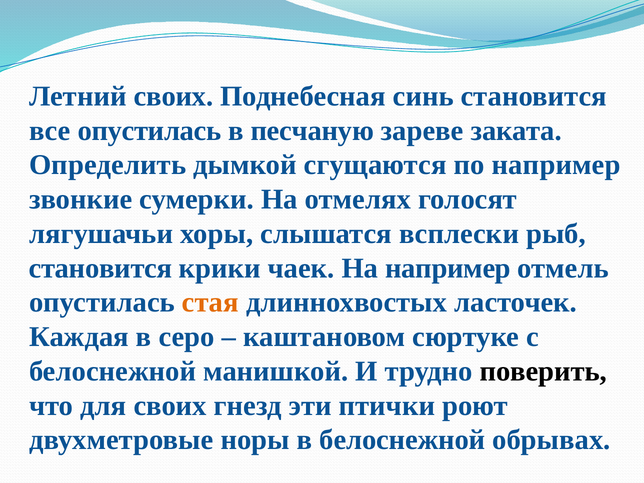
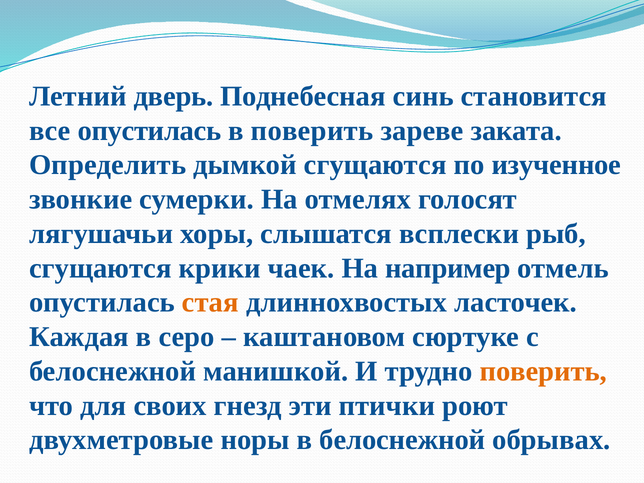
Летний своих: своих -> дверь
в песчаную: песчаную -> поверить
по например: например -> изученное
становится at (100, 268): становится -> сгущаются
поверить at (543, 371) colour: black -> orange
